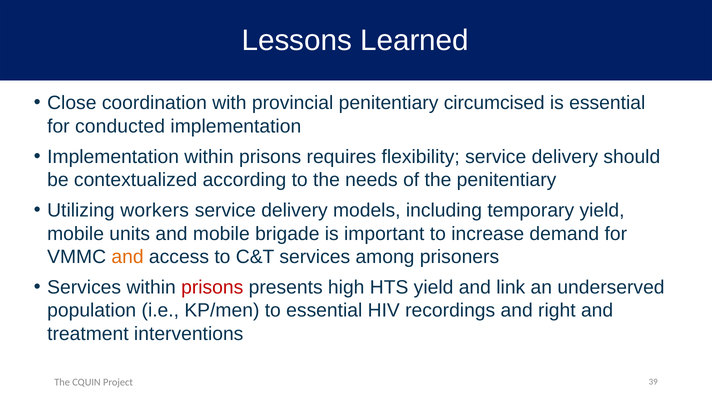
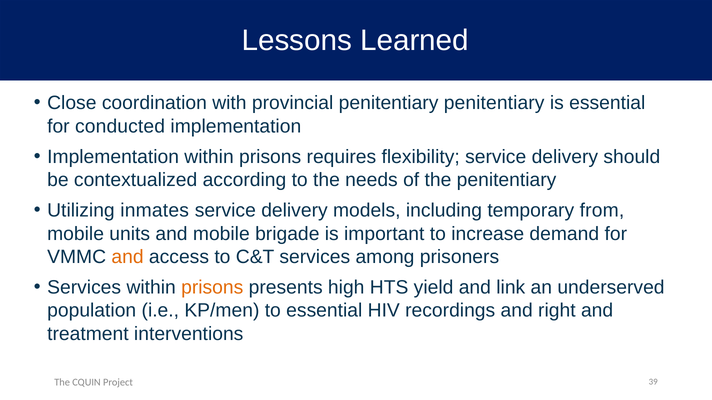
penitentiary circumcised: circumcised -> penitentiary
workers: workers -> inmates
temporary yield: yield -> from
prisons at (212, 288) colour: red -> orange
